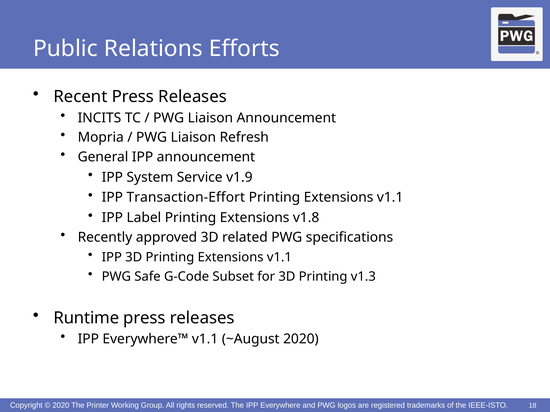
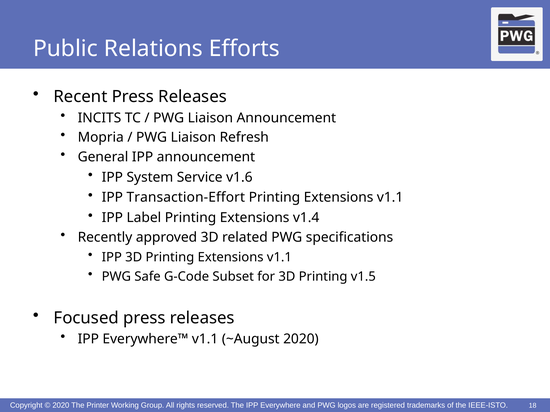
v1.9: v1.9 -> v1.6
v1.8: v1.8 -> v1.4
v1.3: v1.3 -> v1.5
Runtime: Runtime -> Focused
